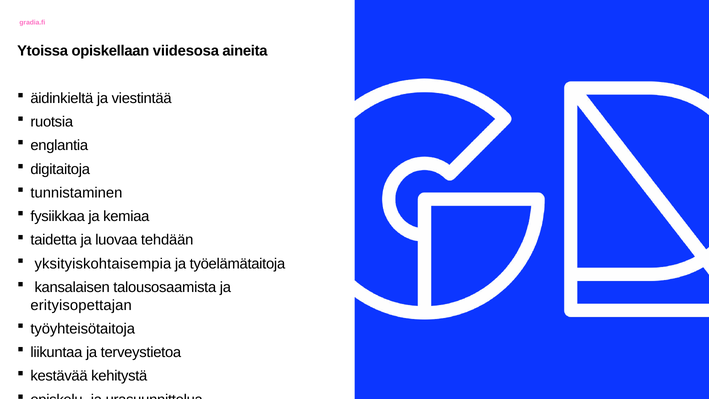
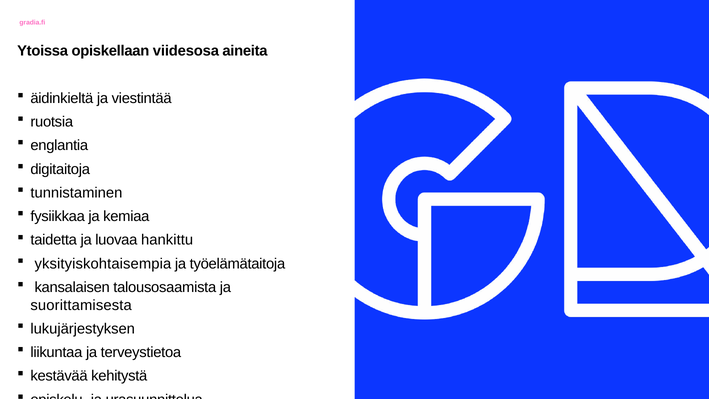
tehdään: tehdään -> hankittu
erityisopettajan: erityisopettajan -> suorittamisesta
työyhteisötaitoja: työyhteisötaitoja -> lukujärjestyksen
